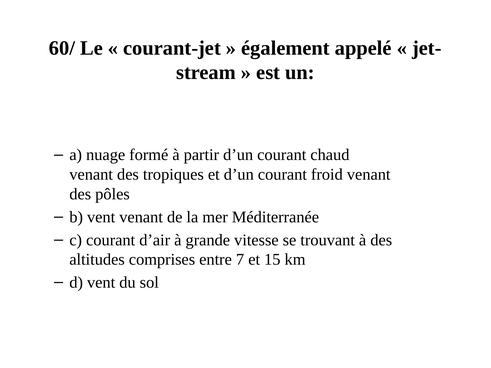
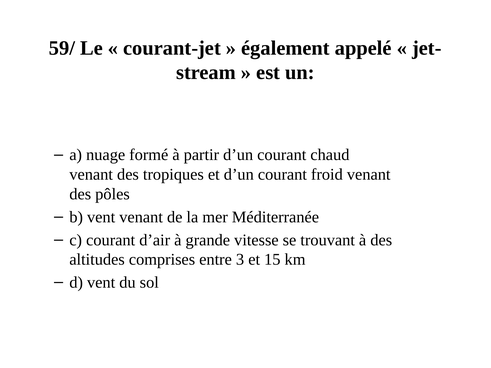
60/: 60/ -> 59/
7: 7 -> 3
